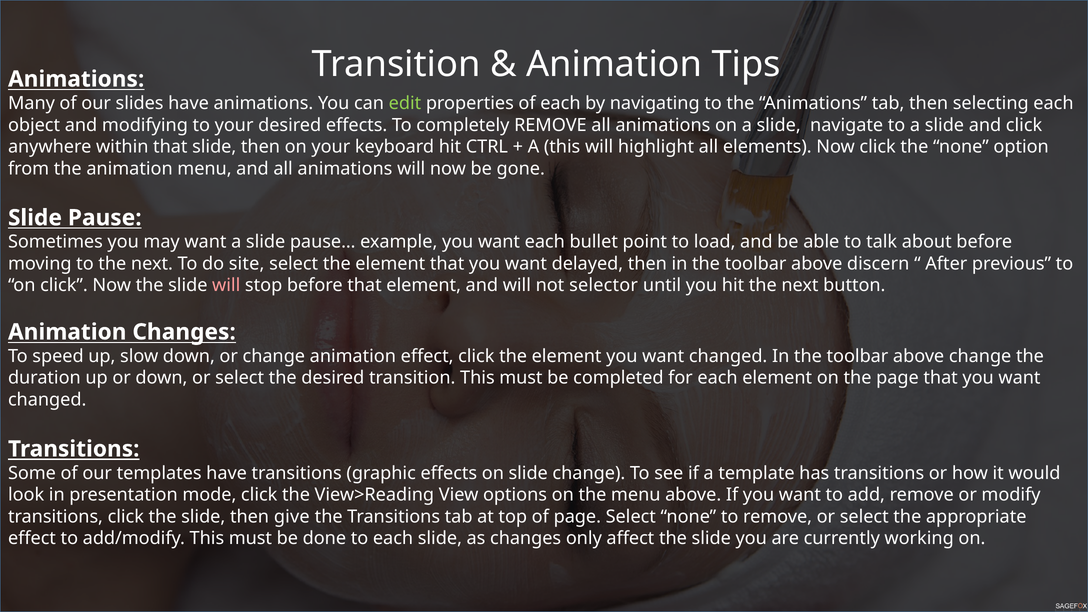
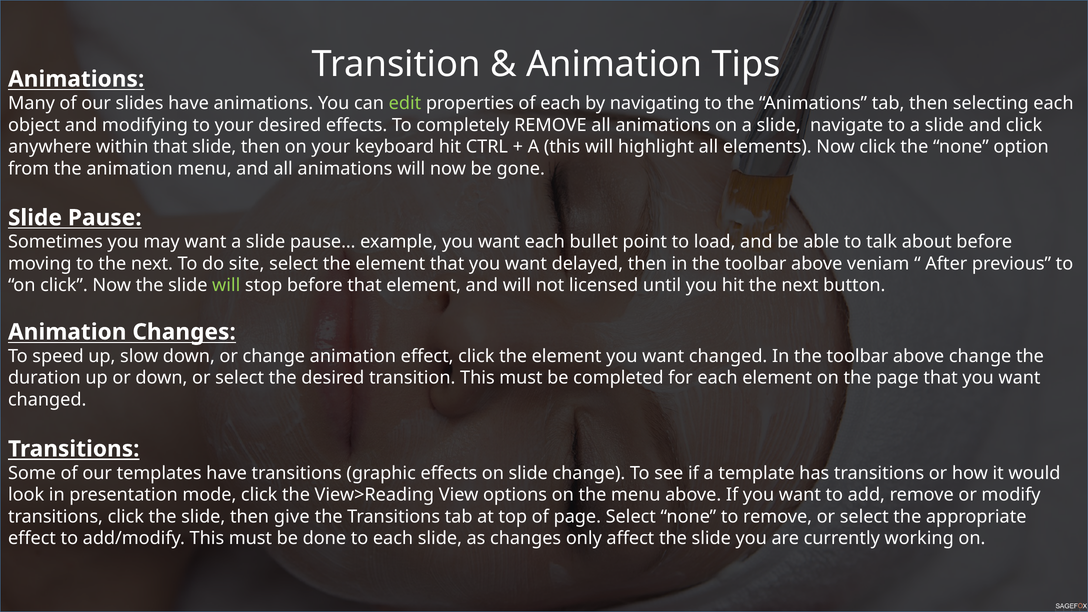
discern: discern -> veniam
will at (226, 285) colour: pink -> light green
selector: selector -> licensed
